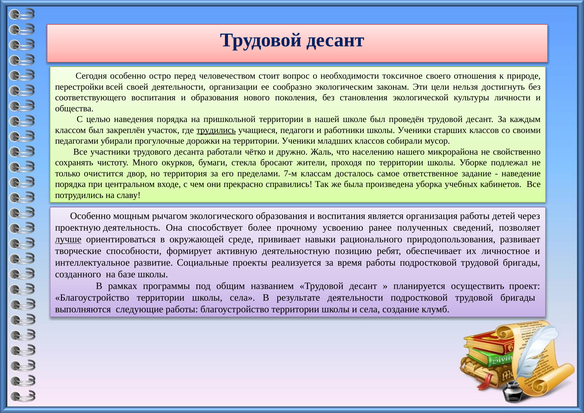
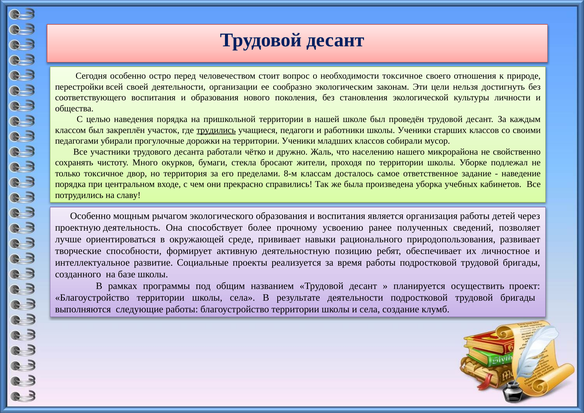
только очистится: очистится -> токсичное
7-м: 7-м -> 8-м
лучше underline: present -> none
